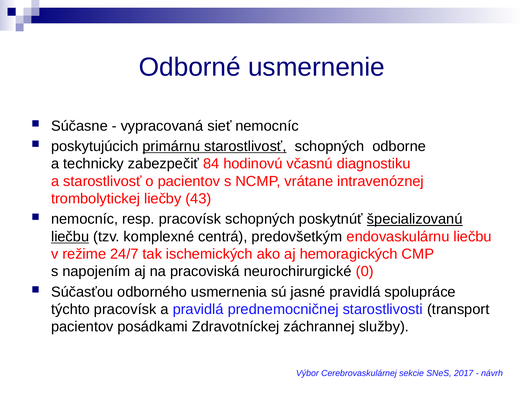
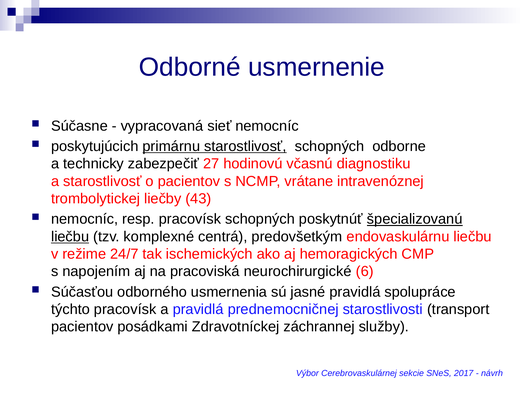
84: 84 -> 27
0: 0 -> 6
